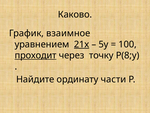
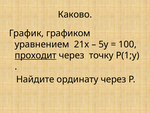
взаимное: взаимное -> графиком
21х underline: present -> none
Р(8;у: Р(8;у -> Р(1;у
ординату части: части -> через
